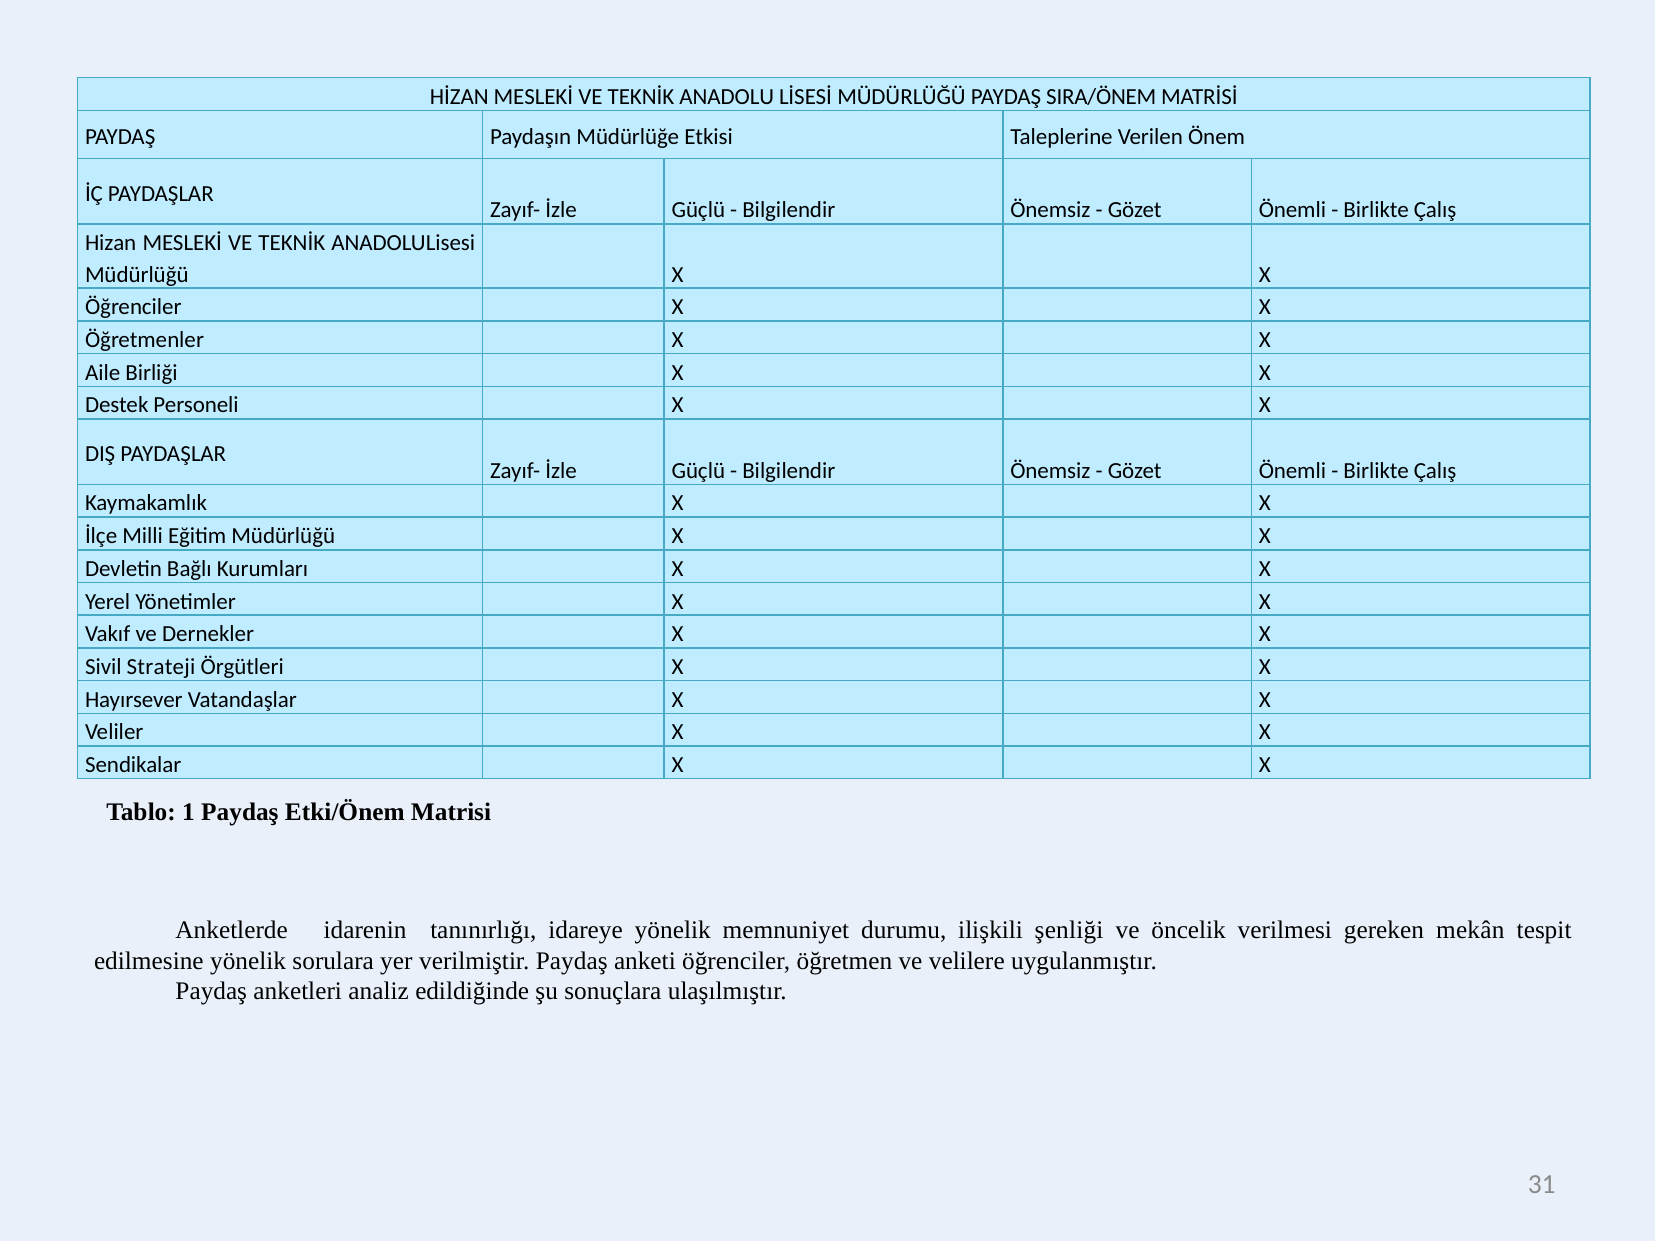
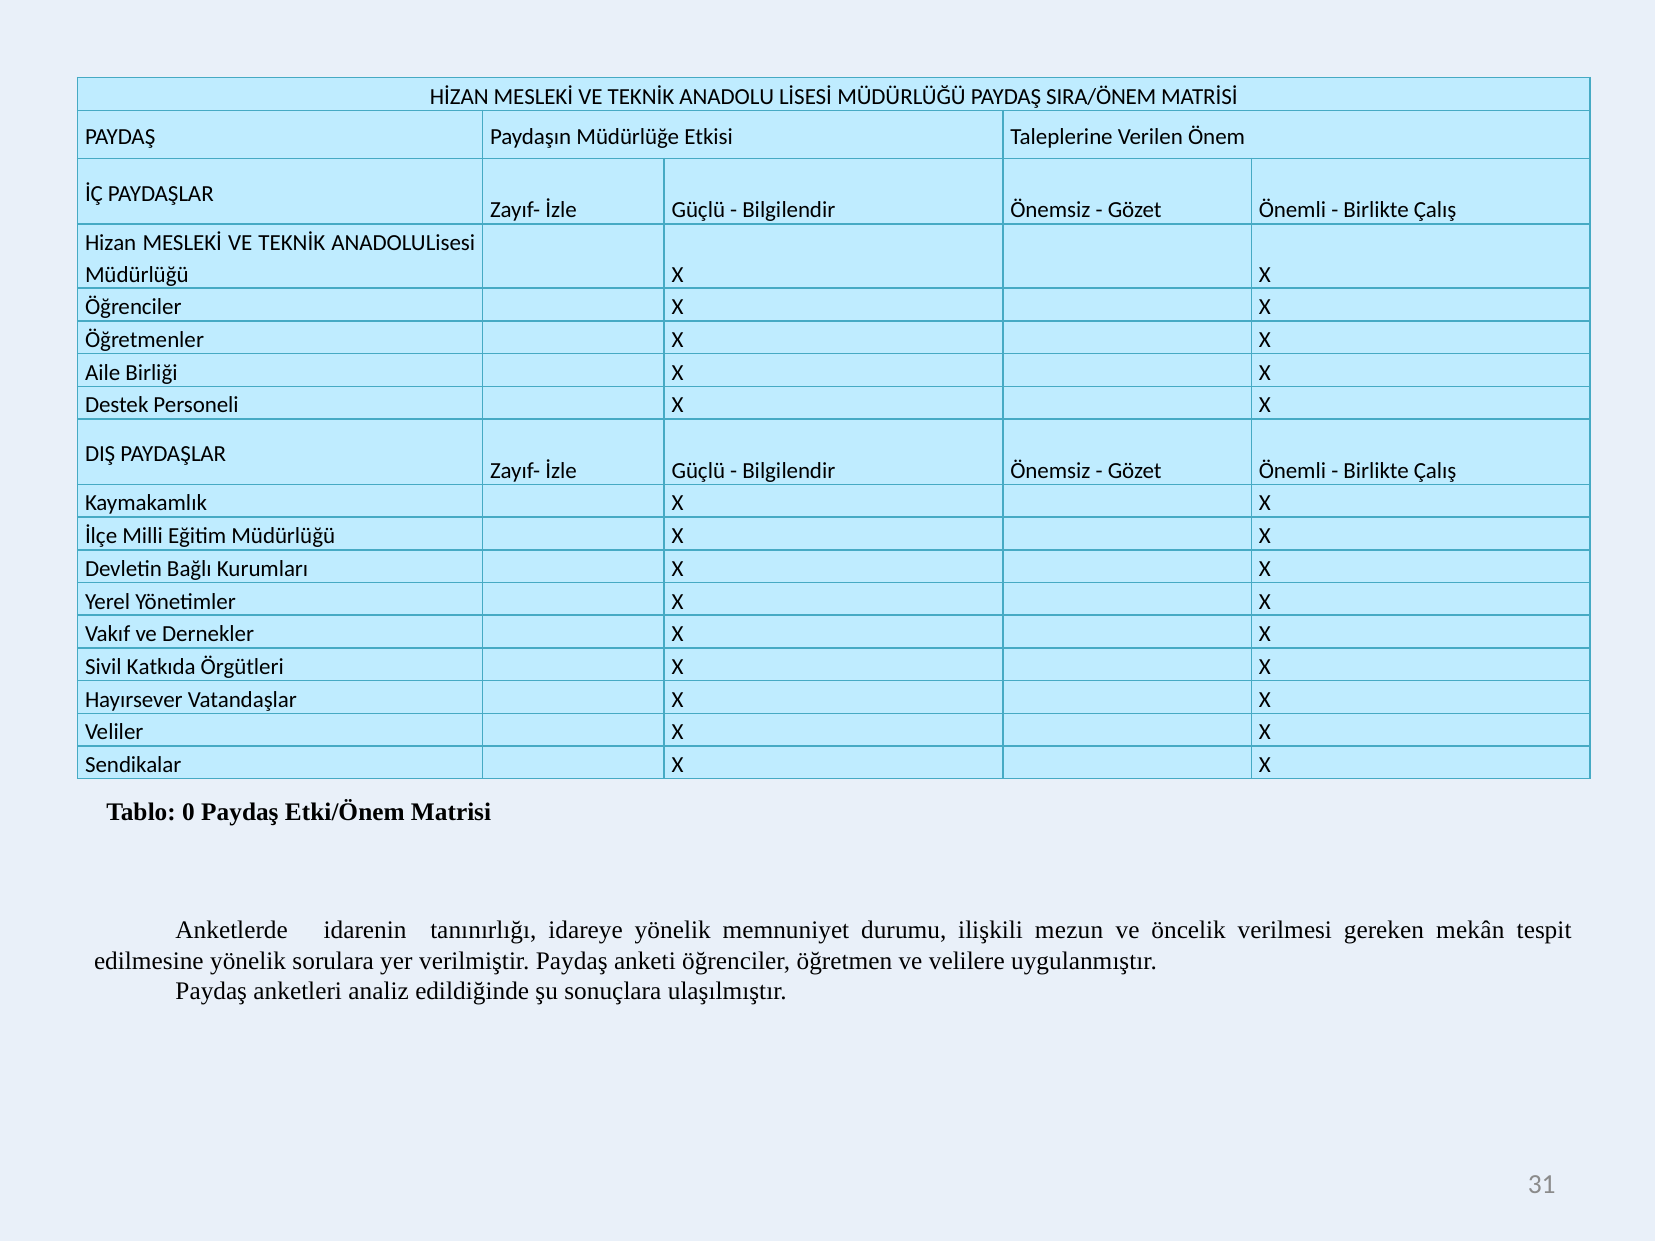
Strateji: Strateji -> Katkıda
1: 1 -> 0
şenliği: şenliği -> mezun
